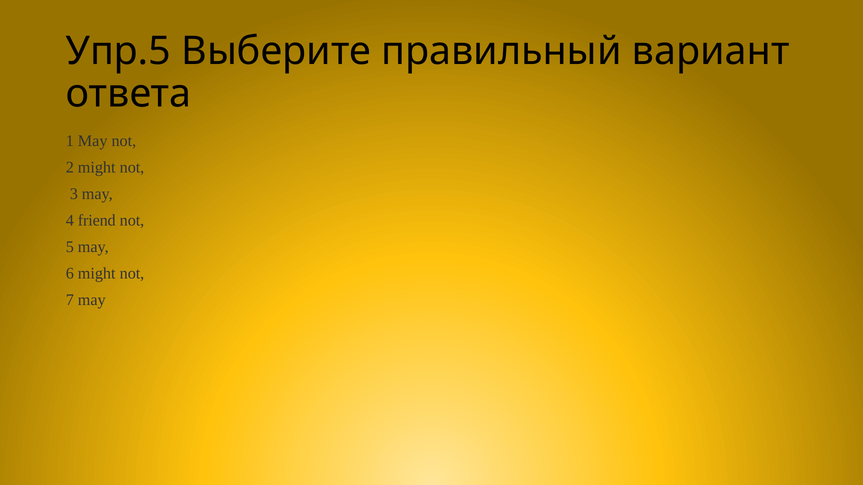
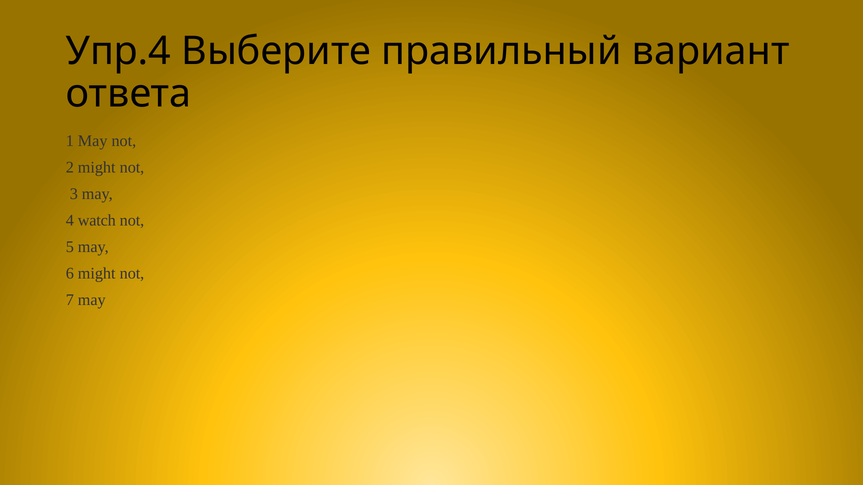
Упр.5: Упр.5 -> Упр.4
friend: friend -> watch
